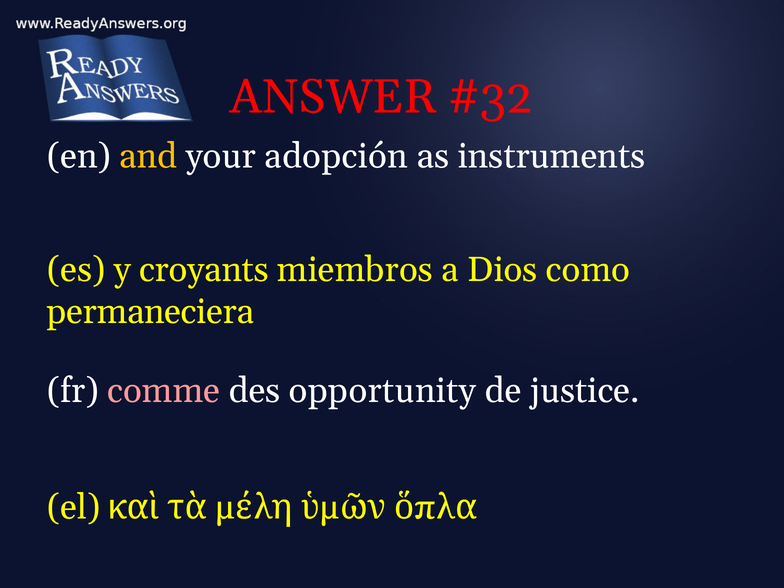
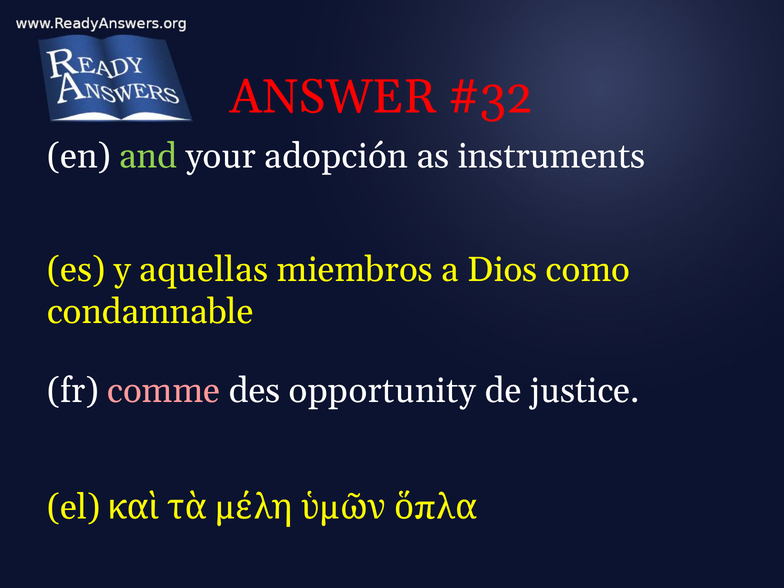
and colour: yellow -> light green
croyants: croyants -> aquellas
permaneciera: permaneciera -> condamnable
